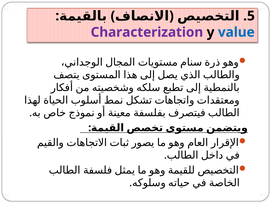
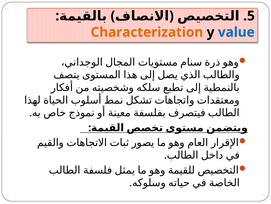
Characterization colour: purple -> orange
